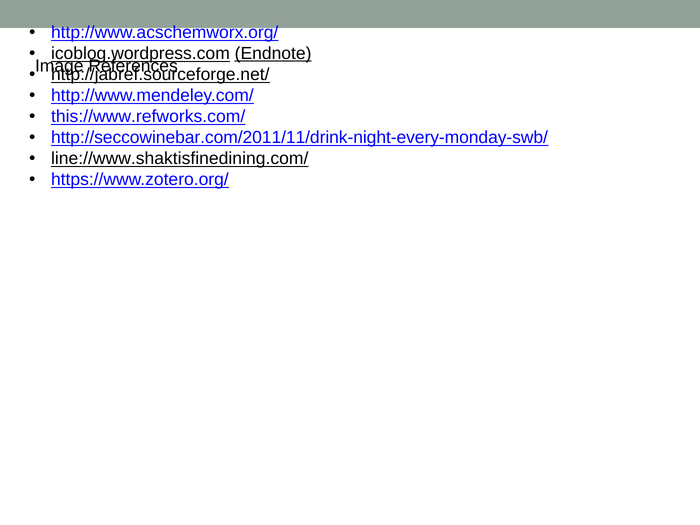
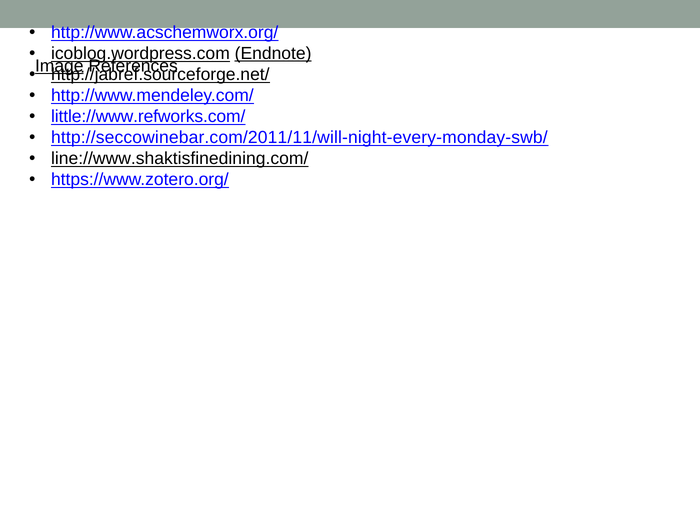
Image underline: none -> present
this://www.refworks.com/: this://www.refworks.com/ -> little://www.refworks.com/
http://seccowinebar.com/2011/11/drink-night-every-monday-swb/: http://seccowinebar.com/2011/11/drink-night-every-monday-swb/ -> http://seccowinebar.com/2011/11/will-night-every-monday-swb/
